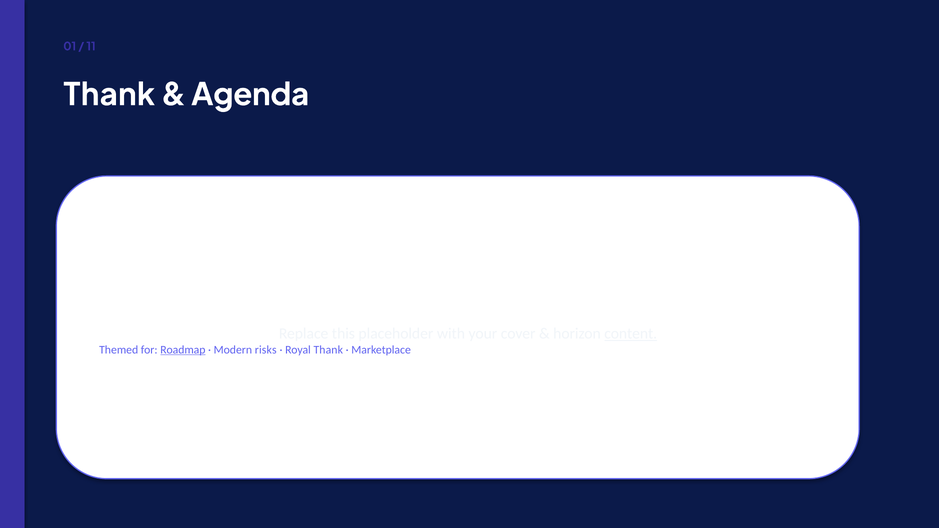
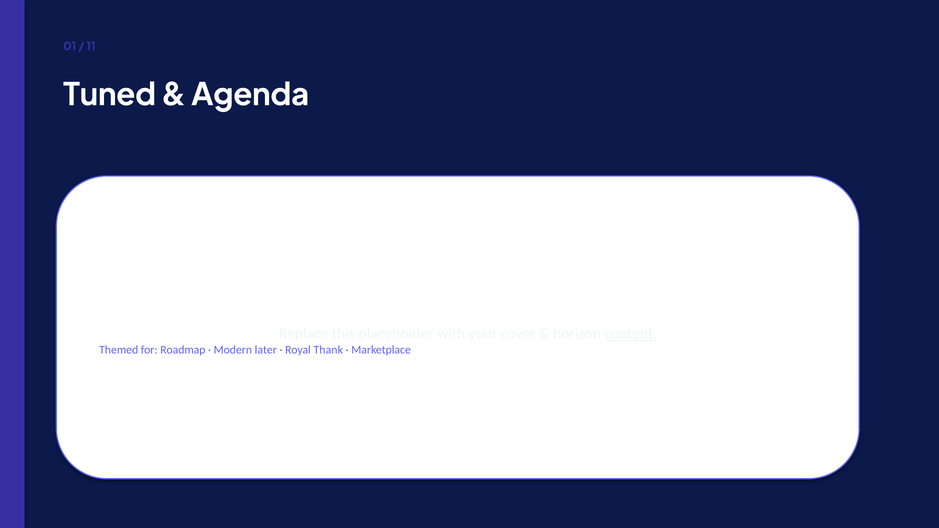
Thank at (109, 95): Thank -> Tuned
Roadmap underline: present -> none
risks: risks -> later
